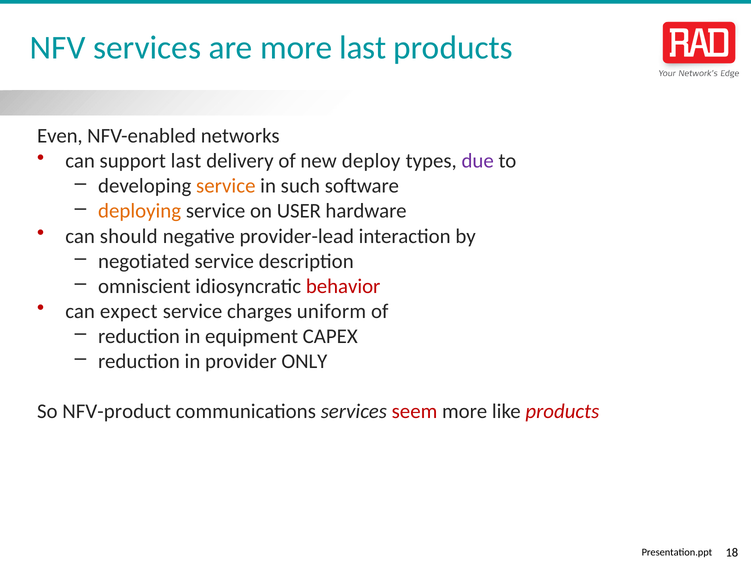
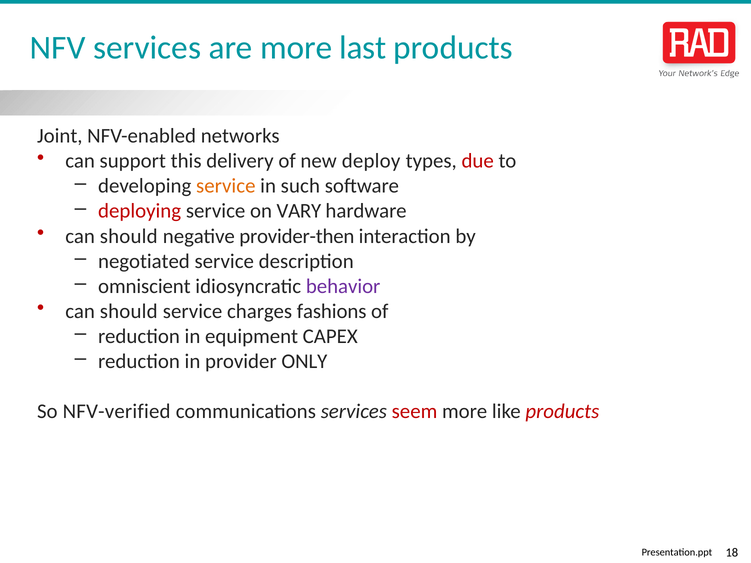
Even: Even -> Joint
support last: last -> this
due colour: purple -> red
deploying colour: orange -> red
USER: USER -> VARY
provider-lead: provider-lead -> provider-then
behavior colour: red -> purple
expect at (129, 311): expect -> should
uniform: uniform -> fashions
NFV-product: NFV-product -> NFV-verified
